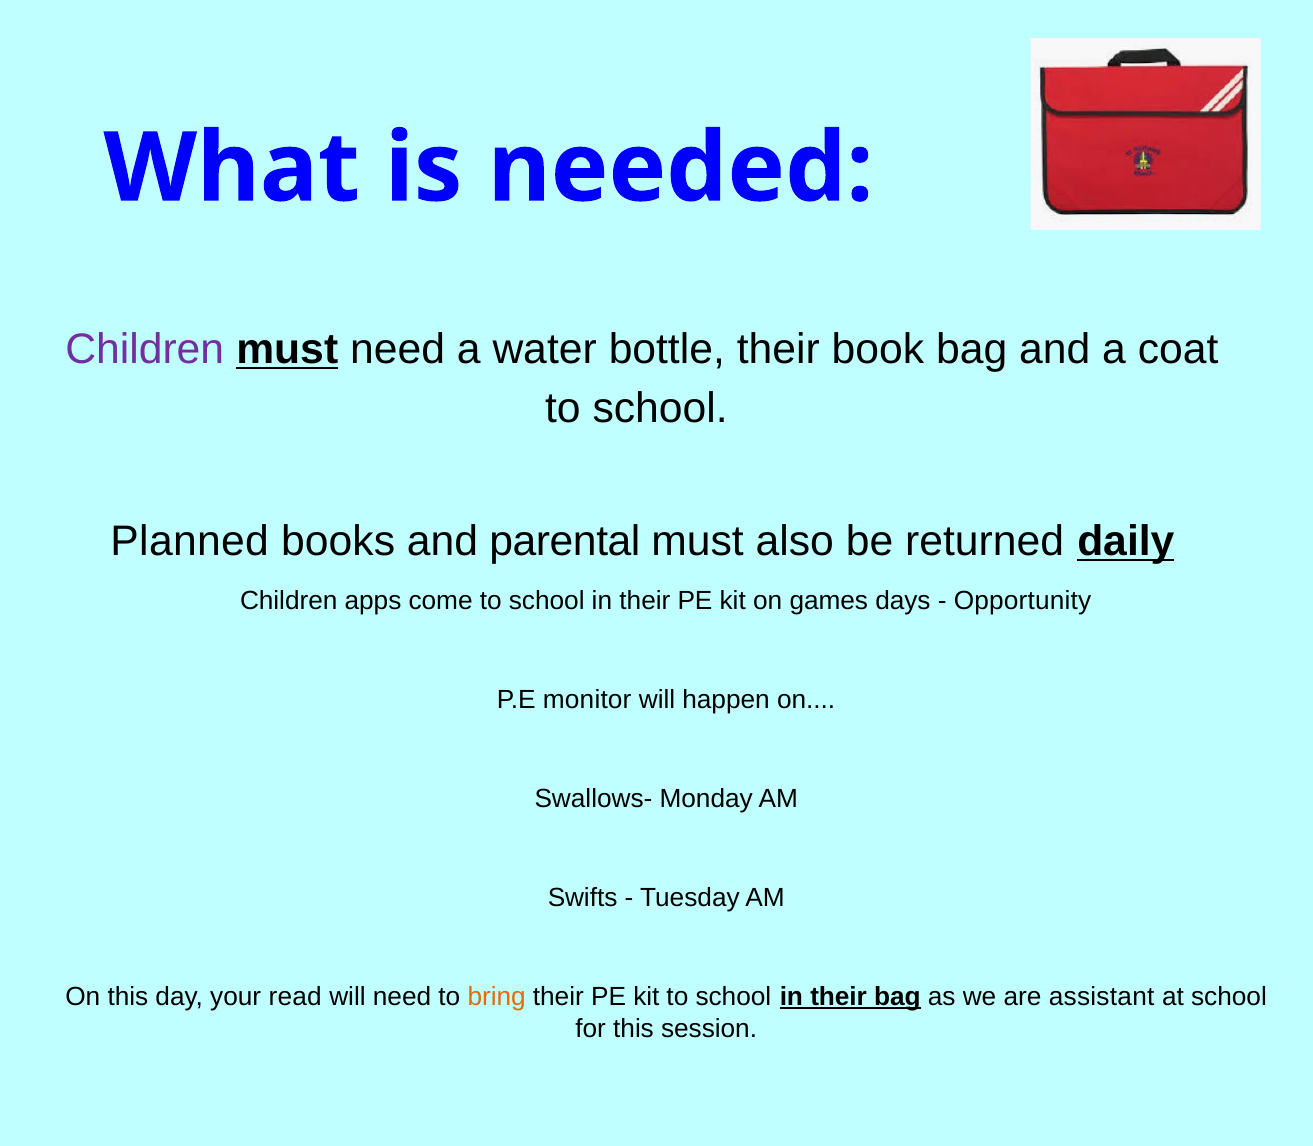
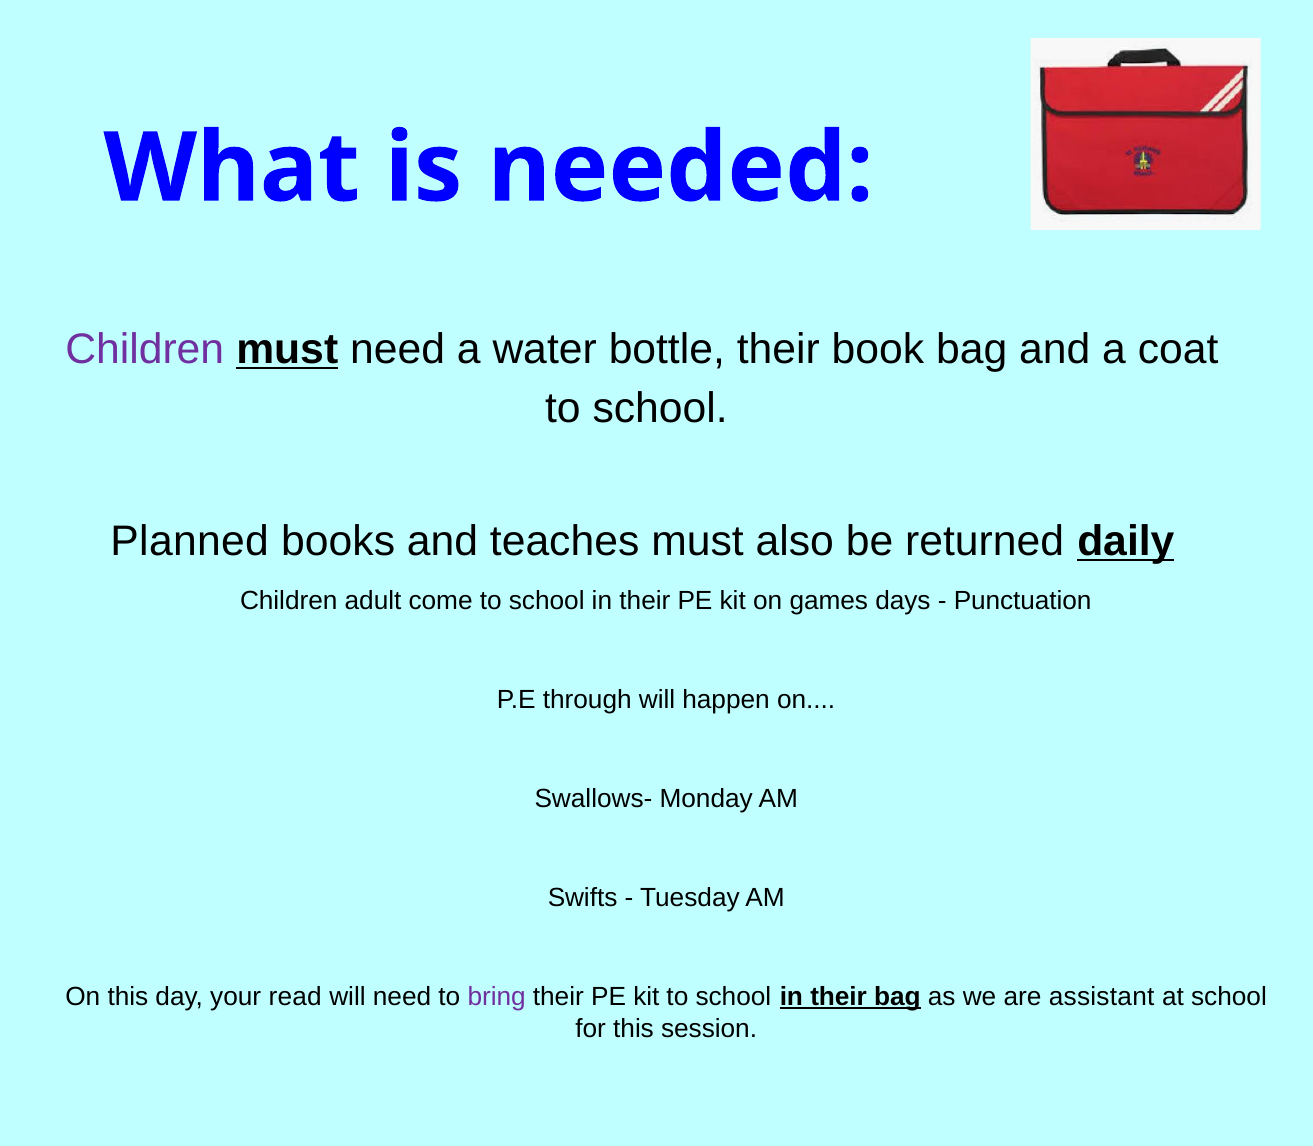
parental: parental -> teaches
apps: apps -> adult
Opportunity: Opportunity -> Punctuation
monitor: monitor -> through
bring colour: orange -> purple
